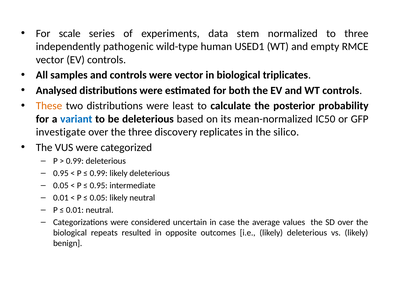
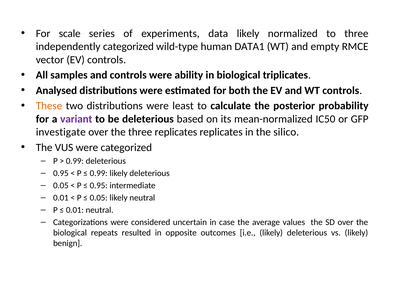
data stem: stem -> likely
independently pathogenic: pathogenic -> categorized
USED1: USED1 -> DATA1
were vector: vector -> ability
variant colour: blue -> purple
three discovery: discovery -> replicates
